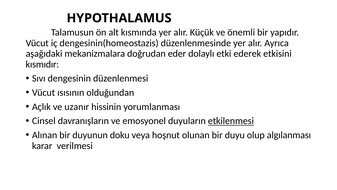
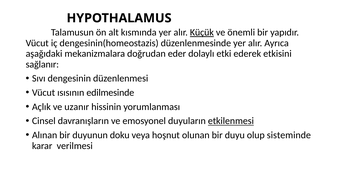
Küçük underline: none -> present
kısmıdır: kısmıdır -> sağlanır
olduğundan: olduğundan -> edilmesinde
algılanması: algılanması -> sisteminde
